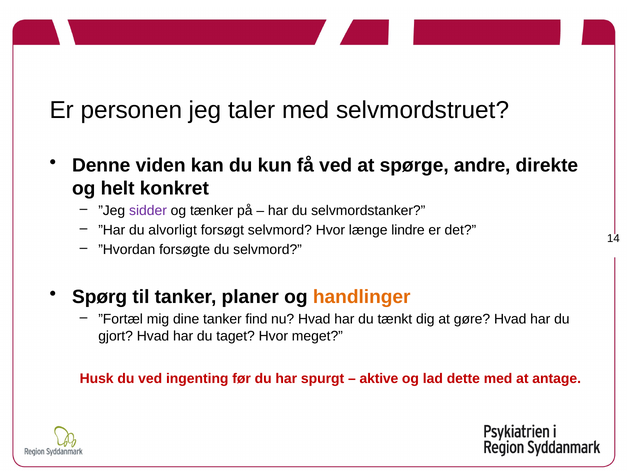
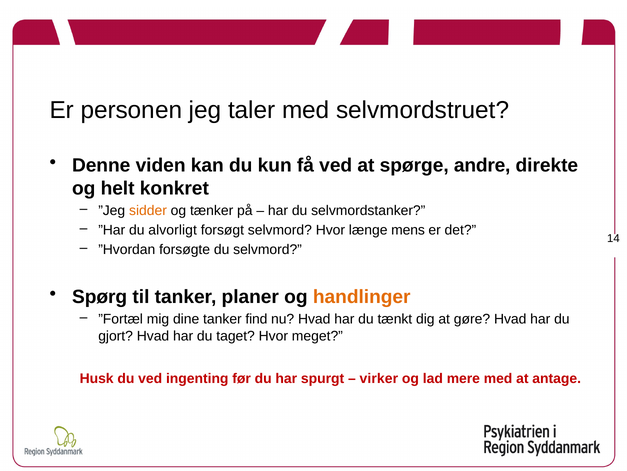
sidder colour: purple -> orange
lindre: lindre -> mens
aktive: aktive -> virker
dette: dette -> mere
